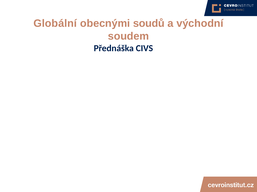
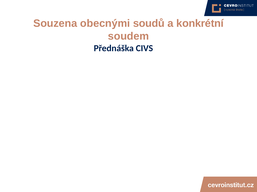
Globální: Globální -> Souzena
východní: východní -> konkrétní
